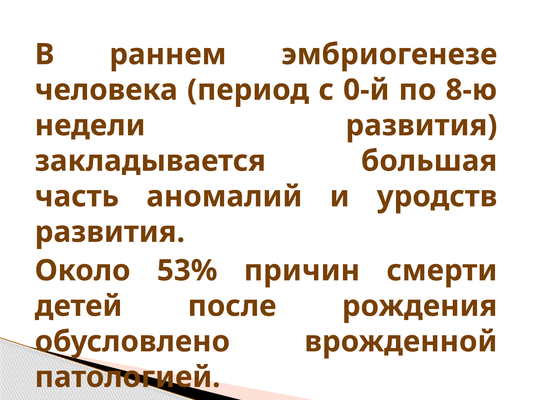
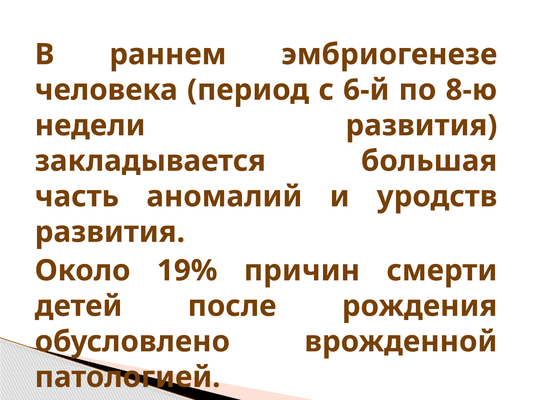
0-й: 0-й -> 6-й
53%: 53% -> 19%
